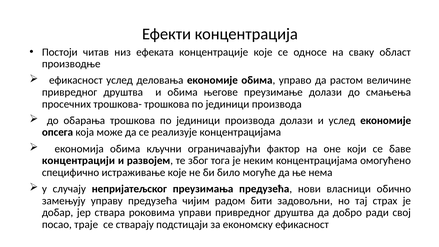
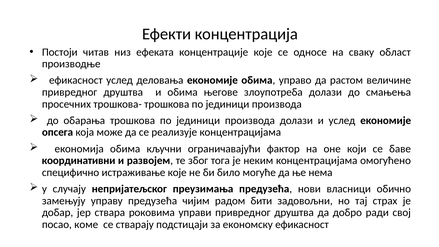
преузимање: преузимање -> злоупотреба
концентрацији: концентрацији -> координативни
траје: траје -> коме
